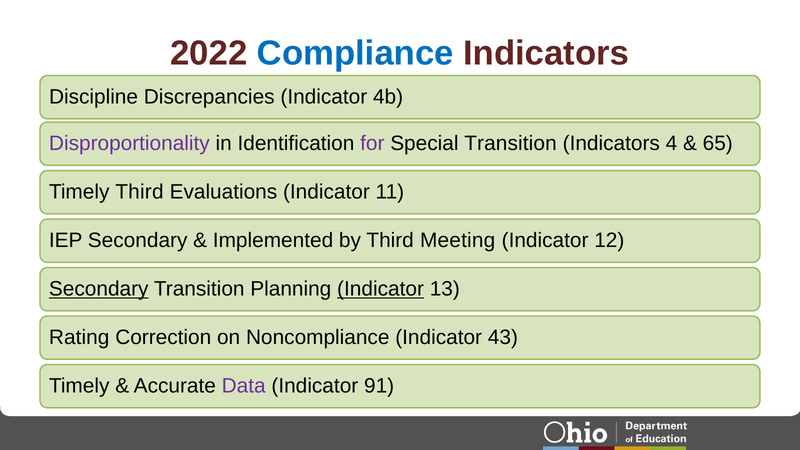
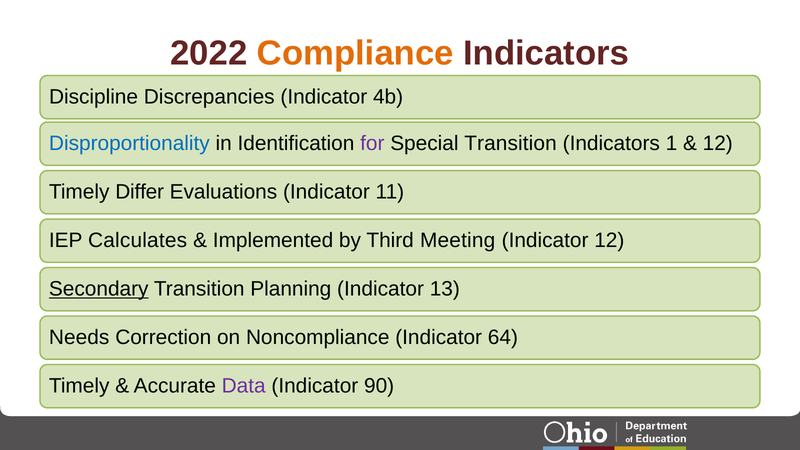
Compliance colour: blue -> orange
Disproportionality colour: purple -> blue
4: 4 -> 1
65 at (718, 144): 65 -> 12
Timely Third: Third -> Differ
IEP Secondary: Secondary -> Calculates
Indicator at (381, 289) underline: present -> none
Rating: Rating -> Needs
43: 43 -> 64
91: 91 -> 90
